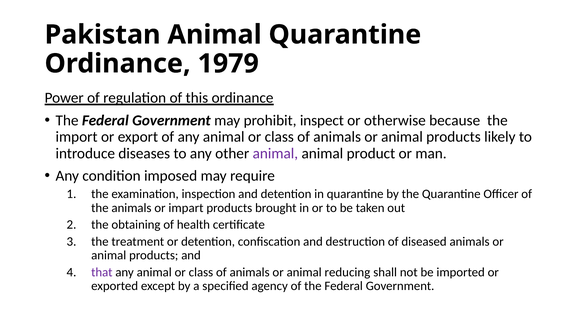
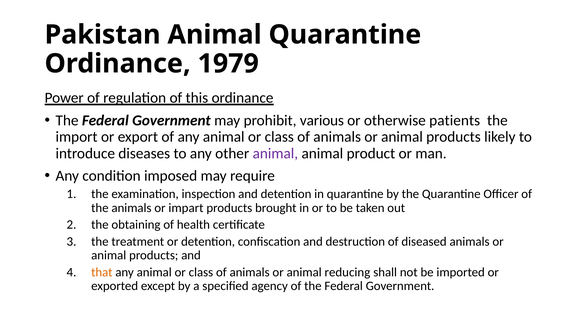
inspect: inspect -> various
because: because -> patients
that colour: purple -> orange
